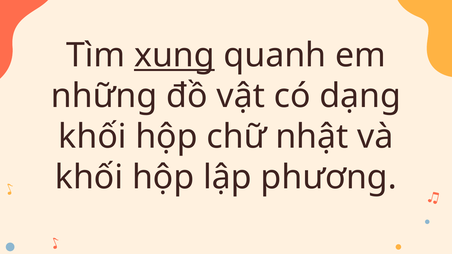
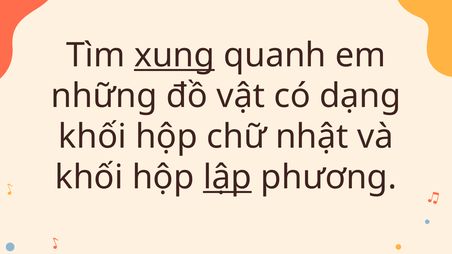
lập underline: none -> present
